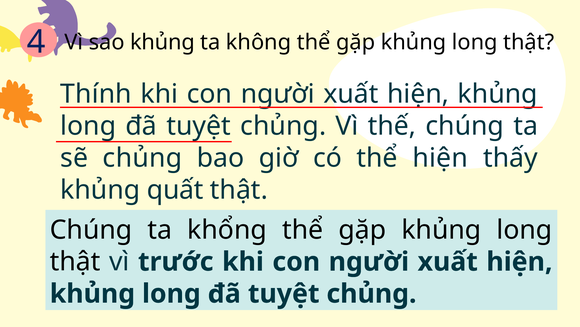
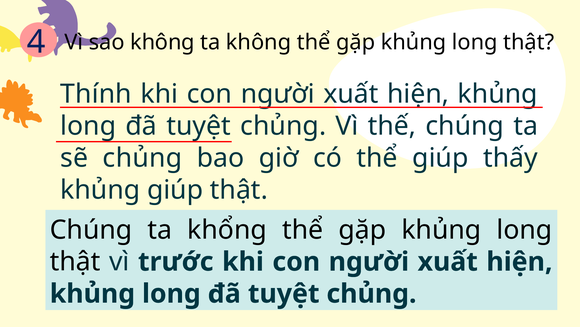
sao khủng: khủng -> không
thể hiện: hiện -> giúp
khủng quất: quất -> giúp
